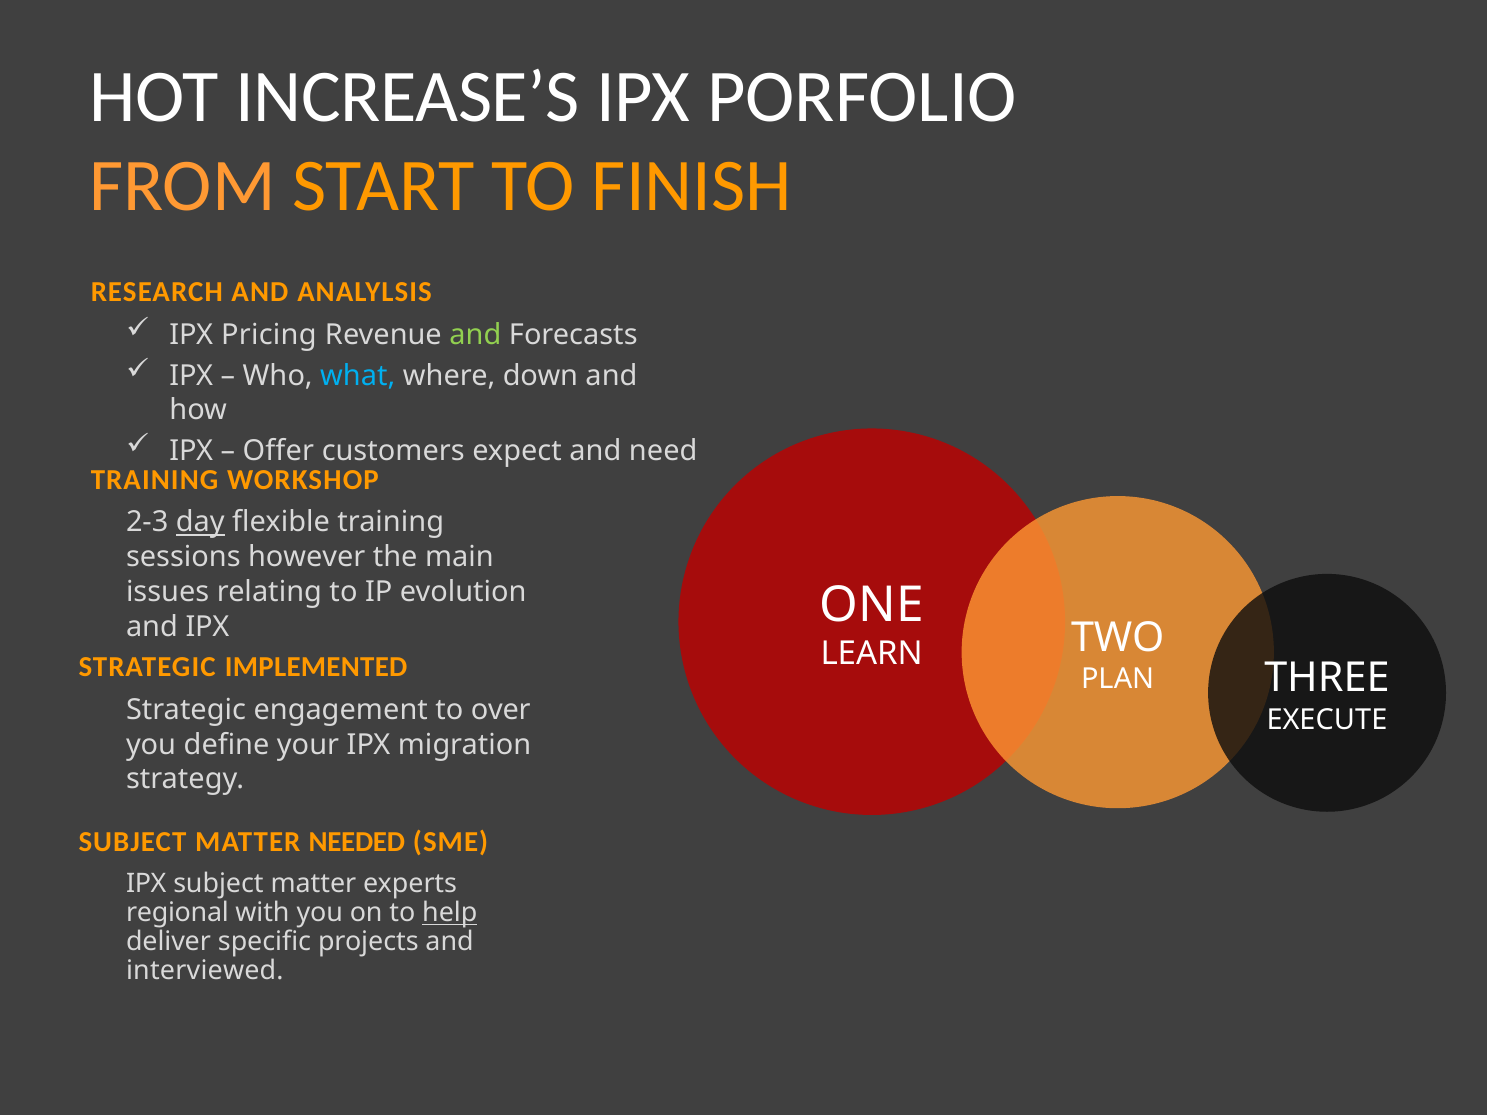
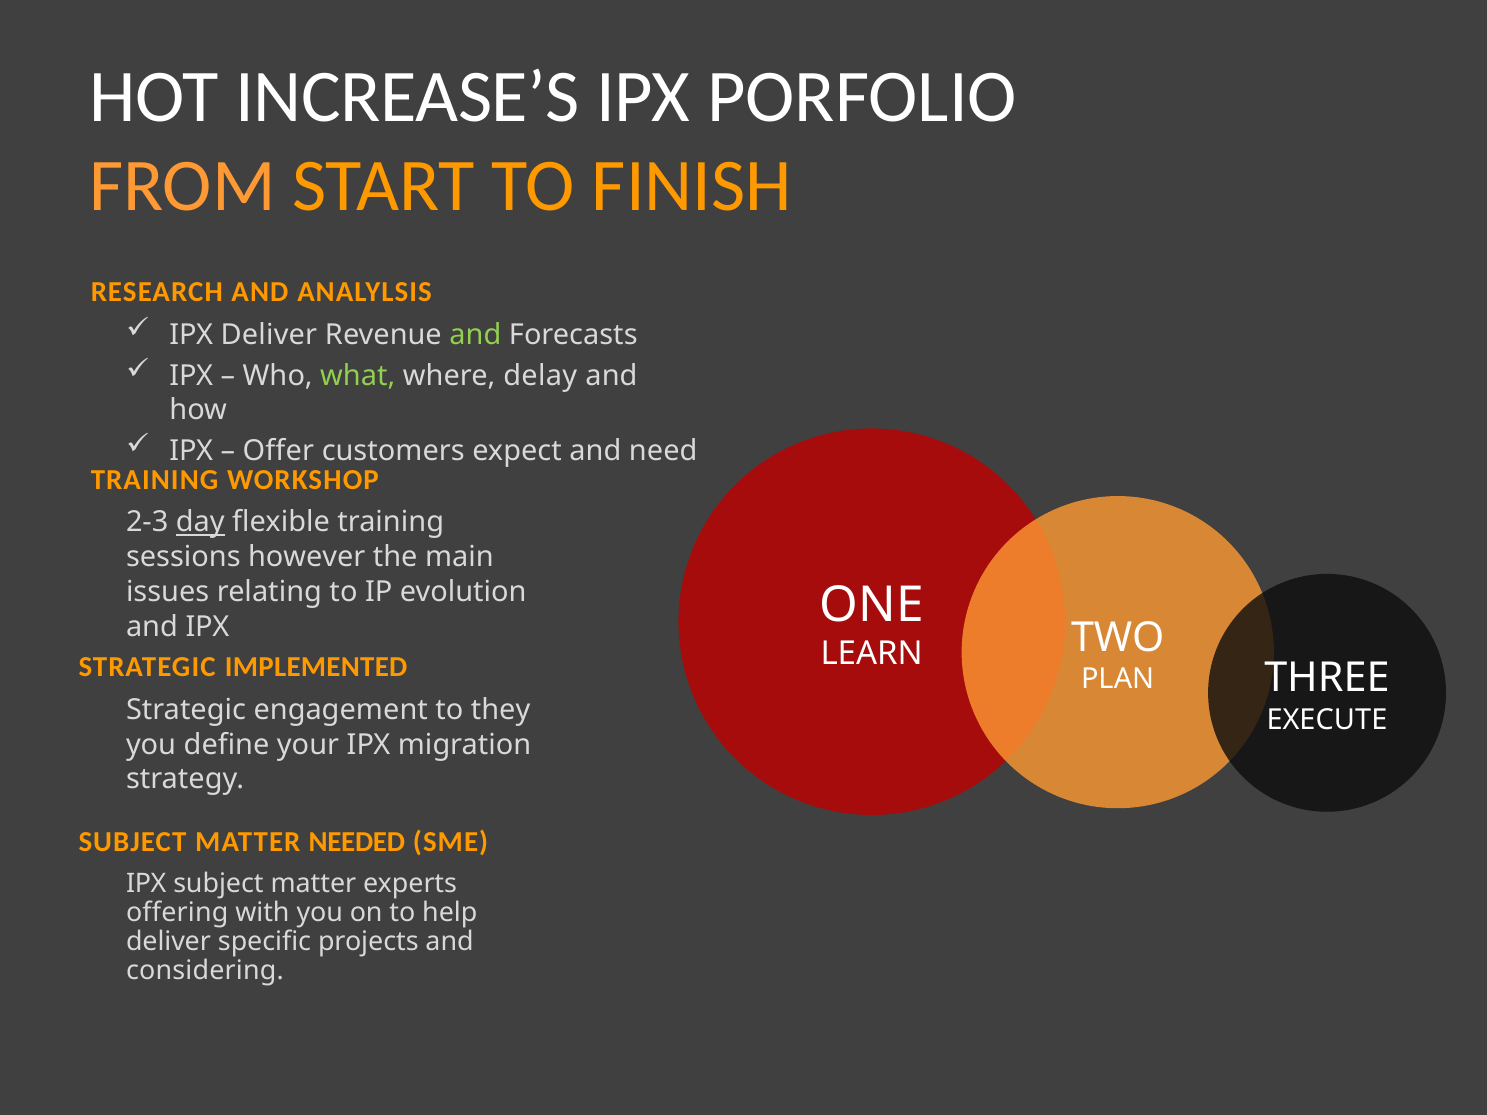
IPX Pricing: Pricing -> Deliver
what colour: light blue -> light green
down: down -> delay
over: over -> they
regional: regional -> offering
help underline: present -> none
interviewed: interviewed -> considering
